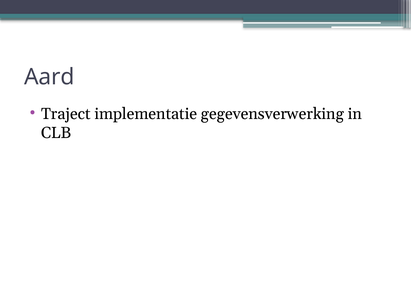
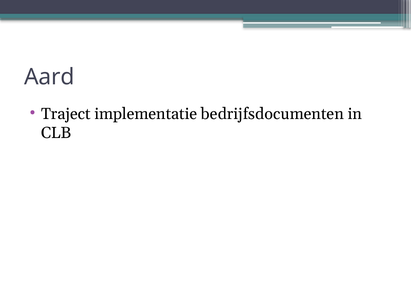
gegevensverwerking: gegevensverwerking -> bedrijfsdocumenten
